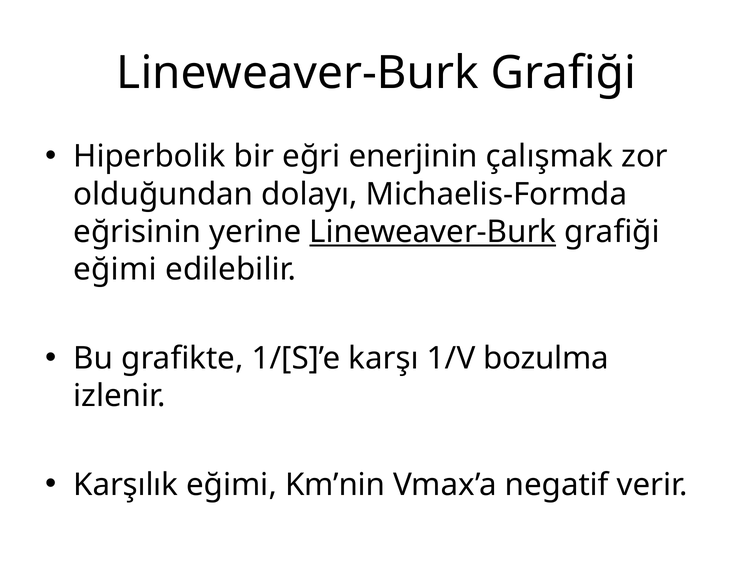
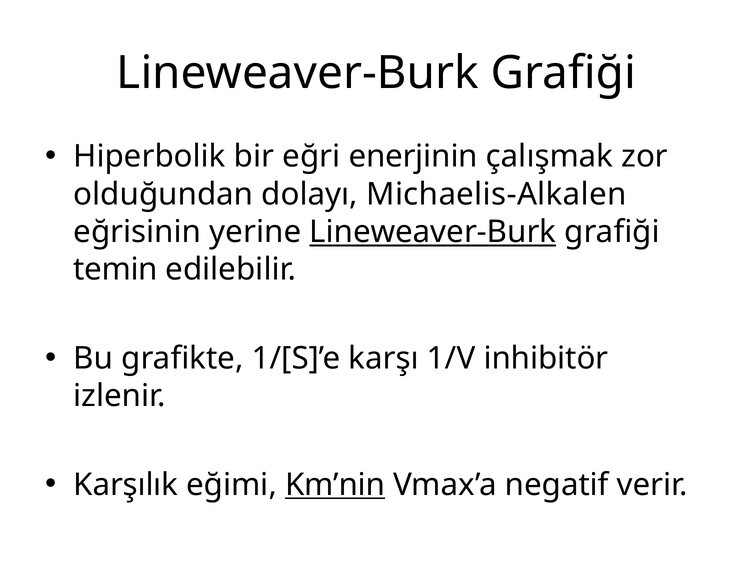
Michaelis-Formda: Michaelis-Formda -> Michaelis-Alkalen
eğimi at (115, 270): eğimi -> temin
bozulma: bozulma -> inhibitör
Km’nin underline: none -> present
